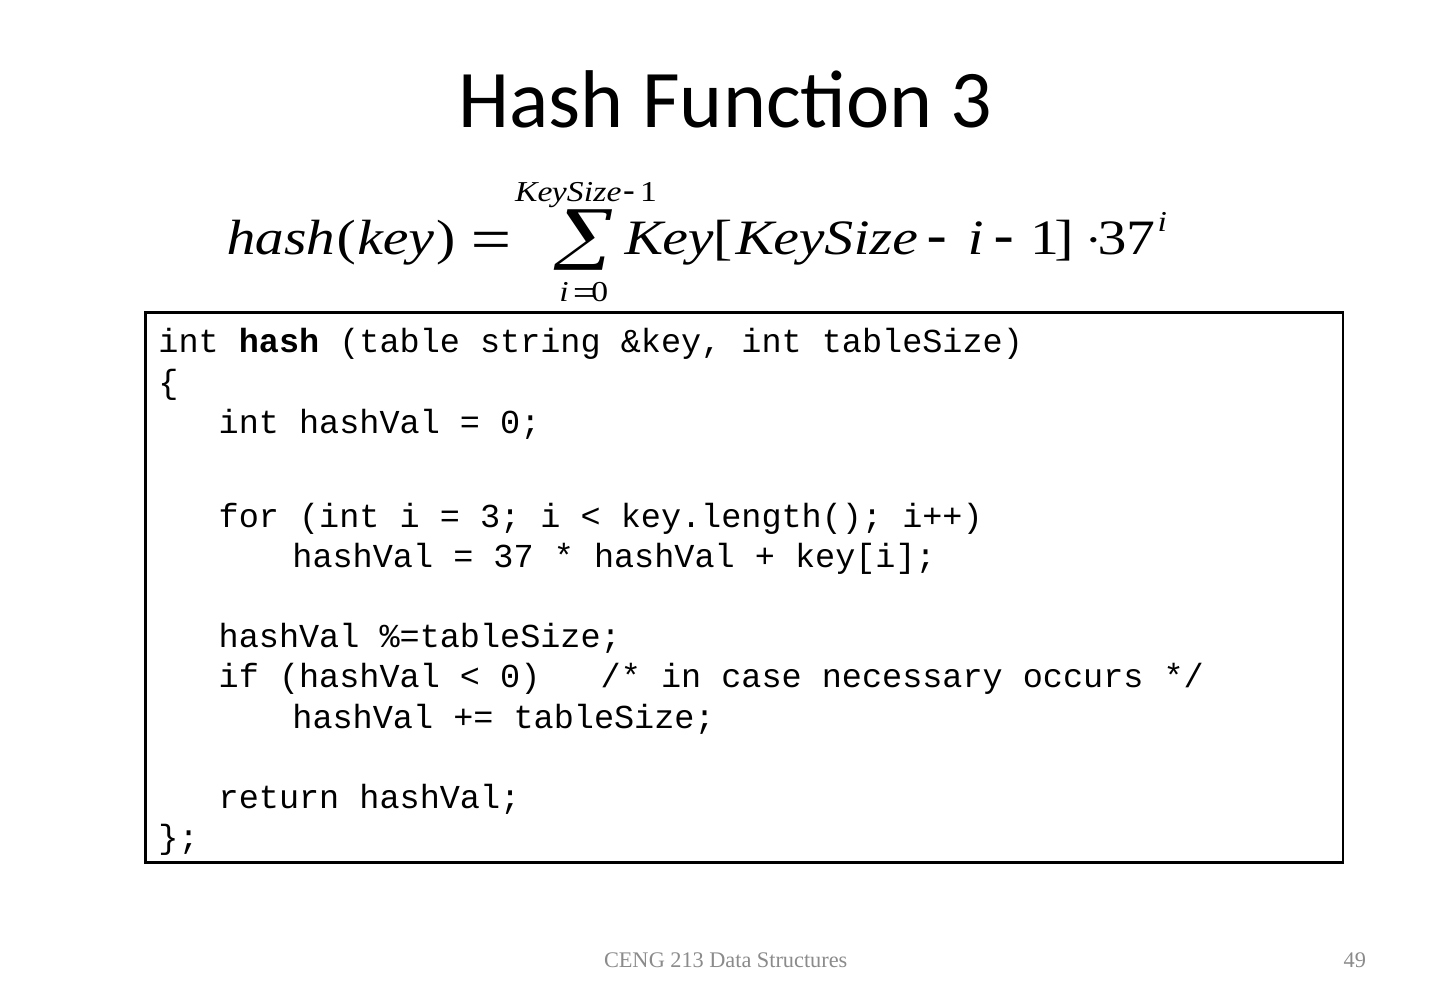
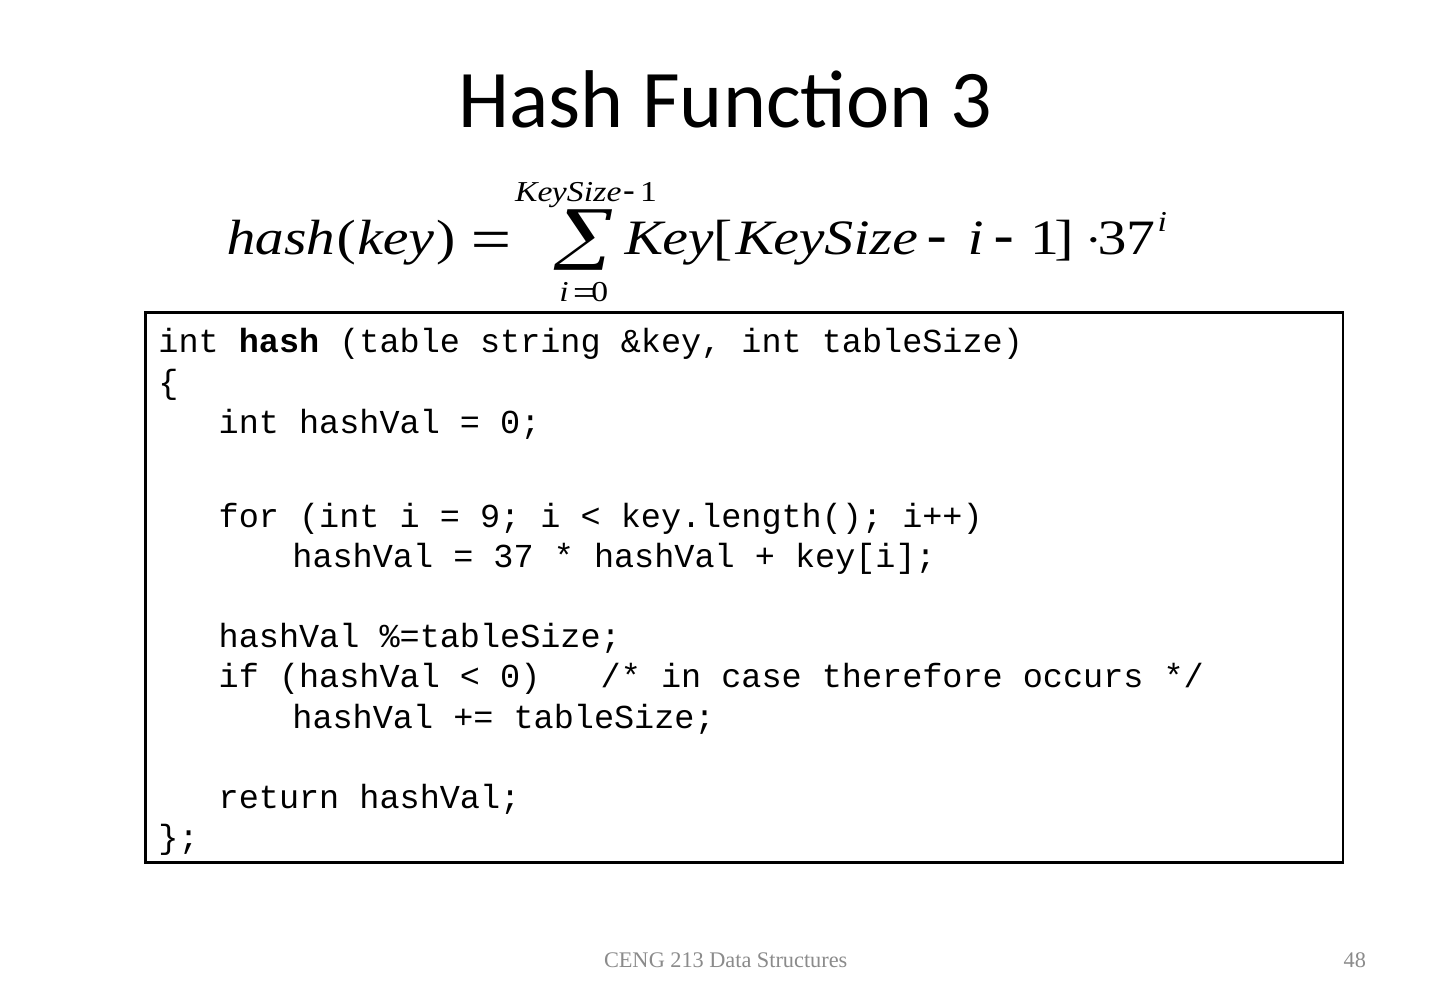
3 at (500, 516): 3 -> 9
necessary: necessary -> therefore
49: 49 -> 48
